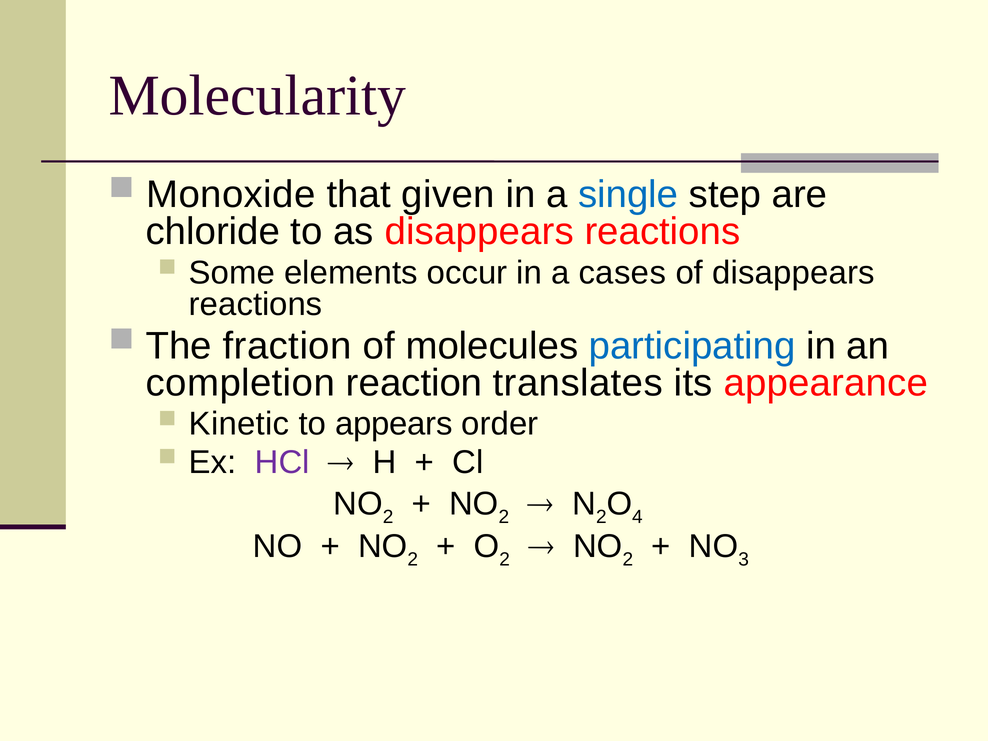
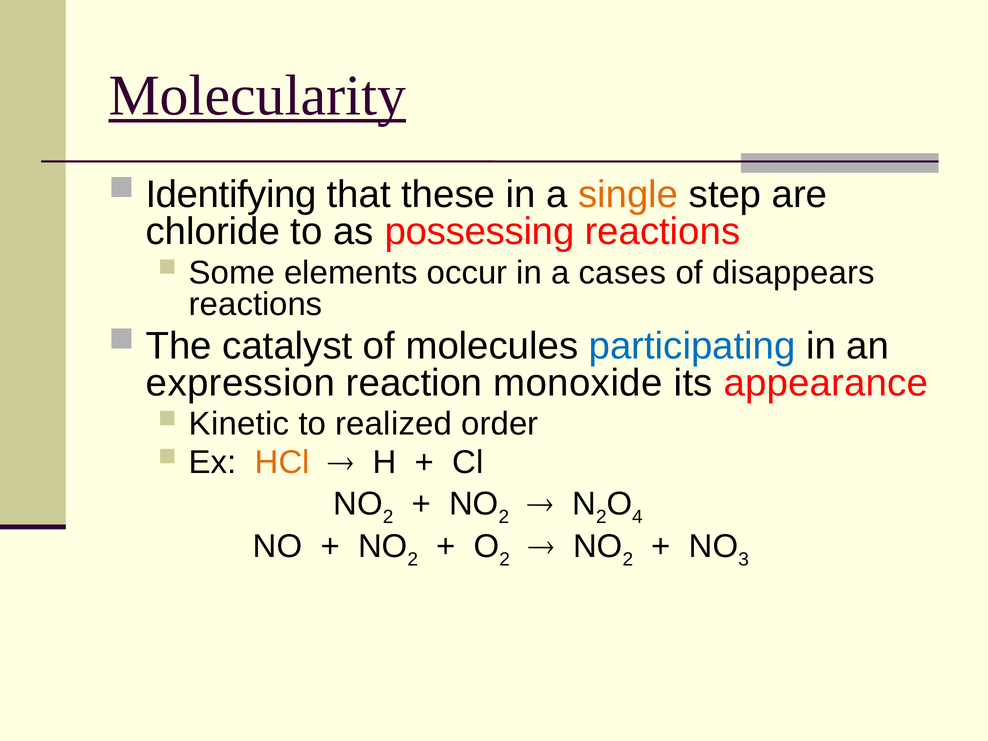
Molecularity underline: none -> present
Monoxide: Monoxide -> Identifying
given: given -> these
single colour: blue -> orange
as disappears: disappears -> possessing
fraction: fraction -> catalyst
completion: completion -> expression
translates: translates -> monoxide
appears: appears -> realized
HCl colour: purple -> orange
